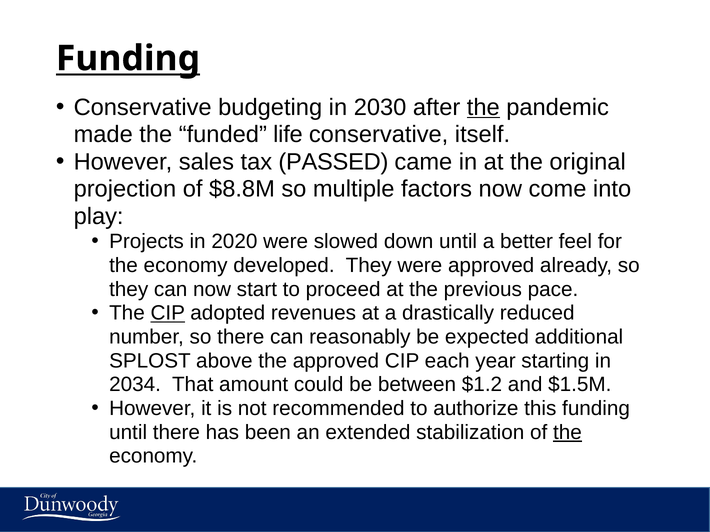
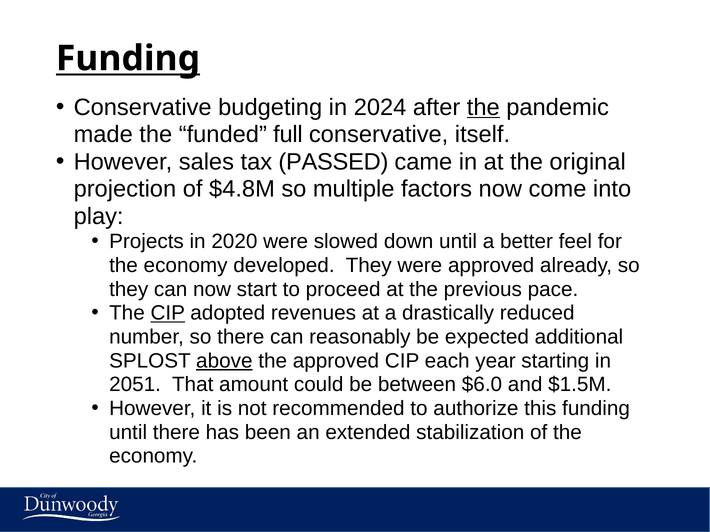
2030: 2030 -> 2024
life: life -> full
$8.8M: $8.8M -> $4.8M
above underline: none -> present
2034: 2034 -> 2051
$1.2: $1.2 -> $6.0
the at (567, 433) underline: present -> none
